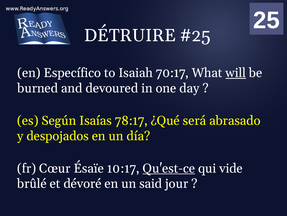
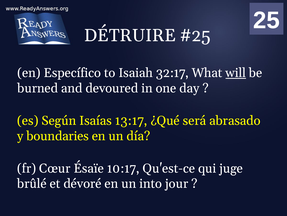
70:17: 70:17 -> 32:17
78:17: 78:17 -> 13:17
despojados: despojados -> boundaries
Qu'est-ce underline: present -> none
vide: vide -> juge
said: said -> into
